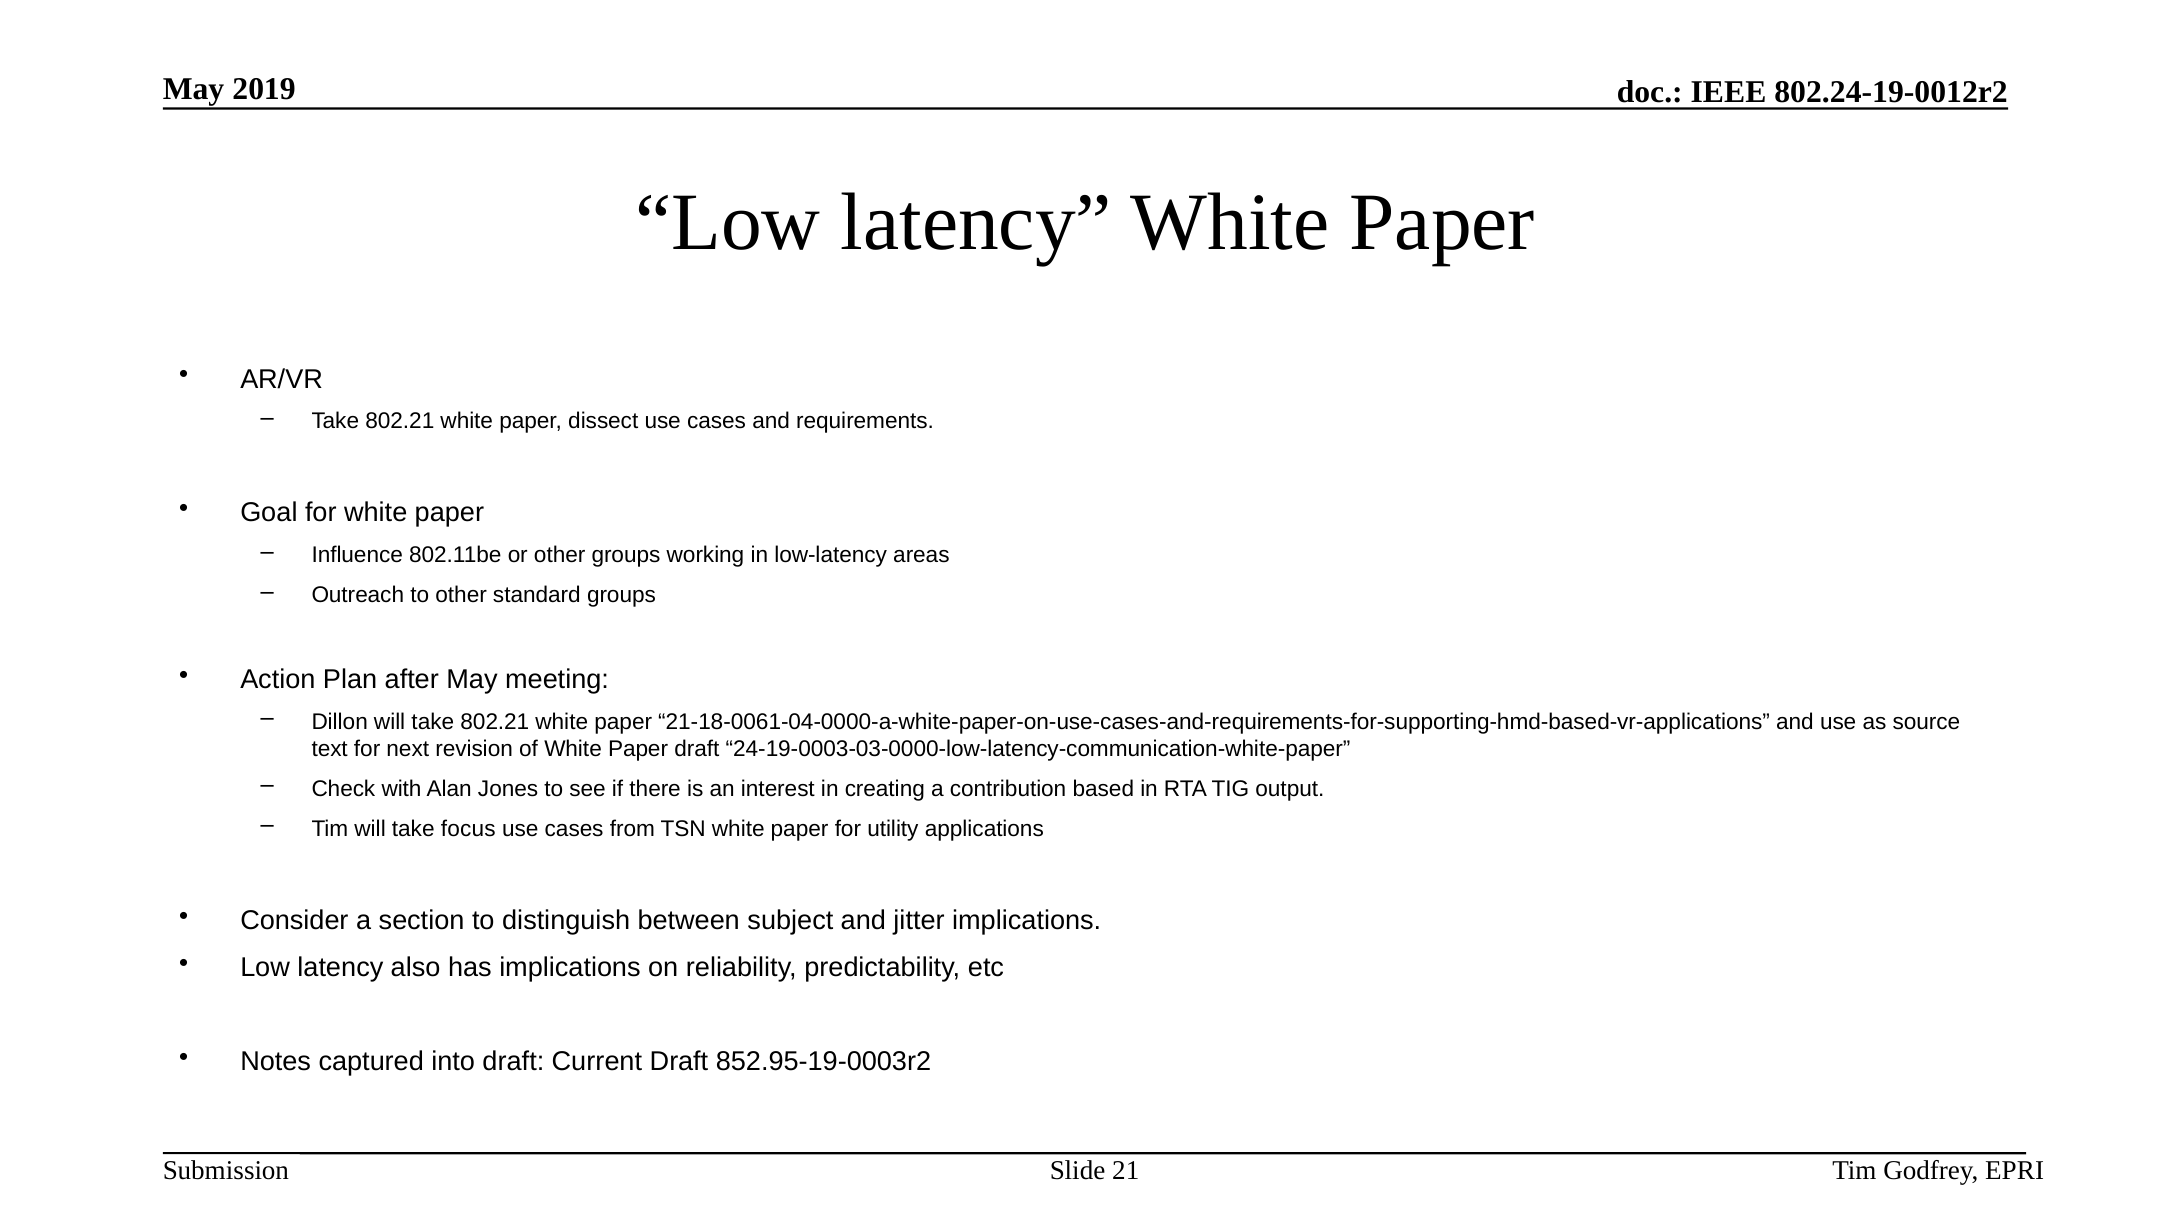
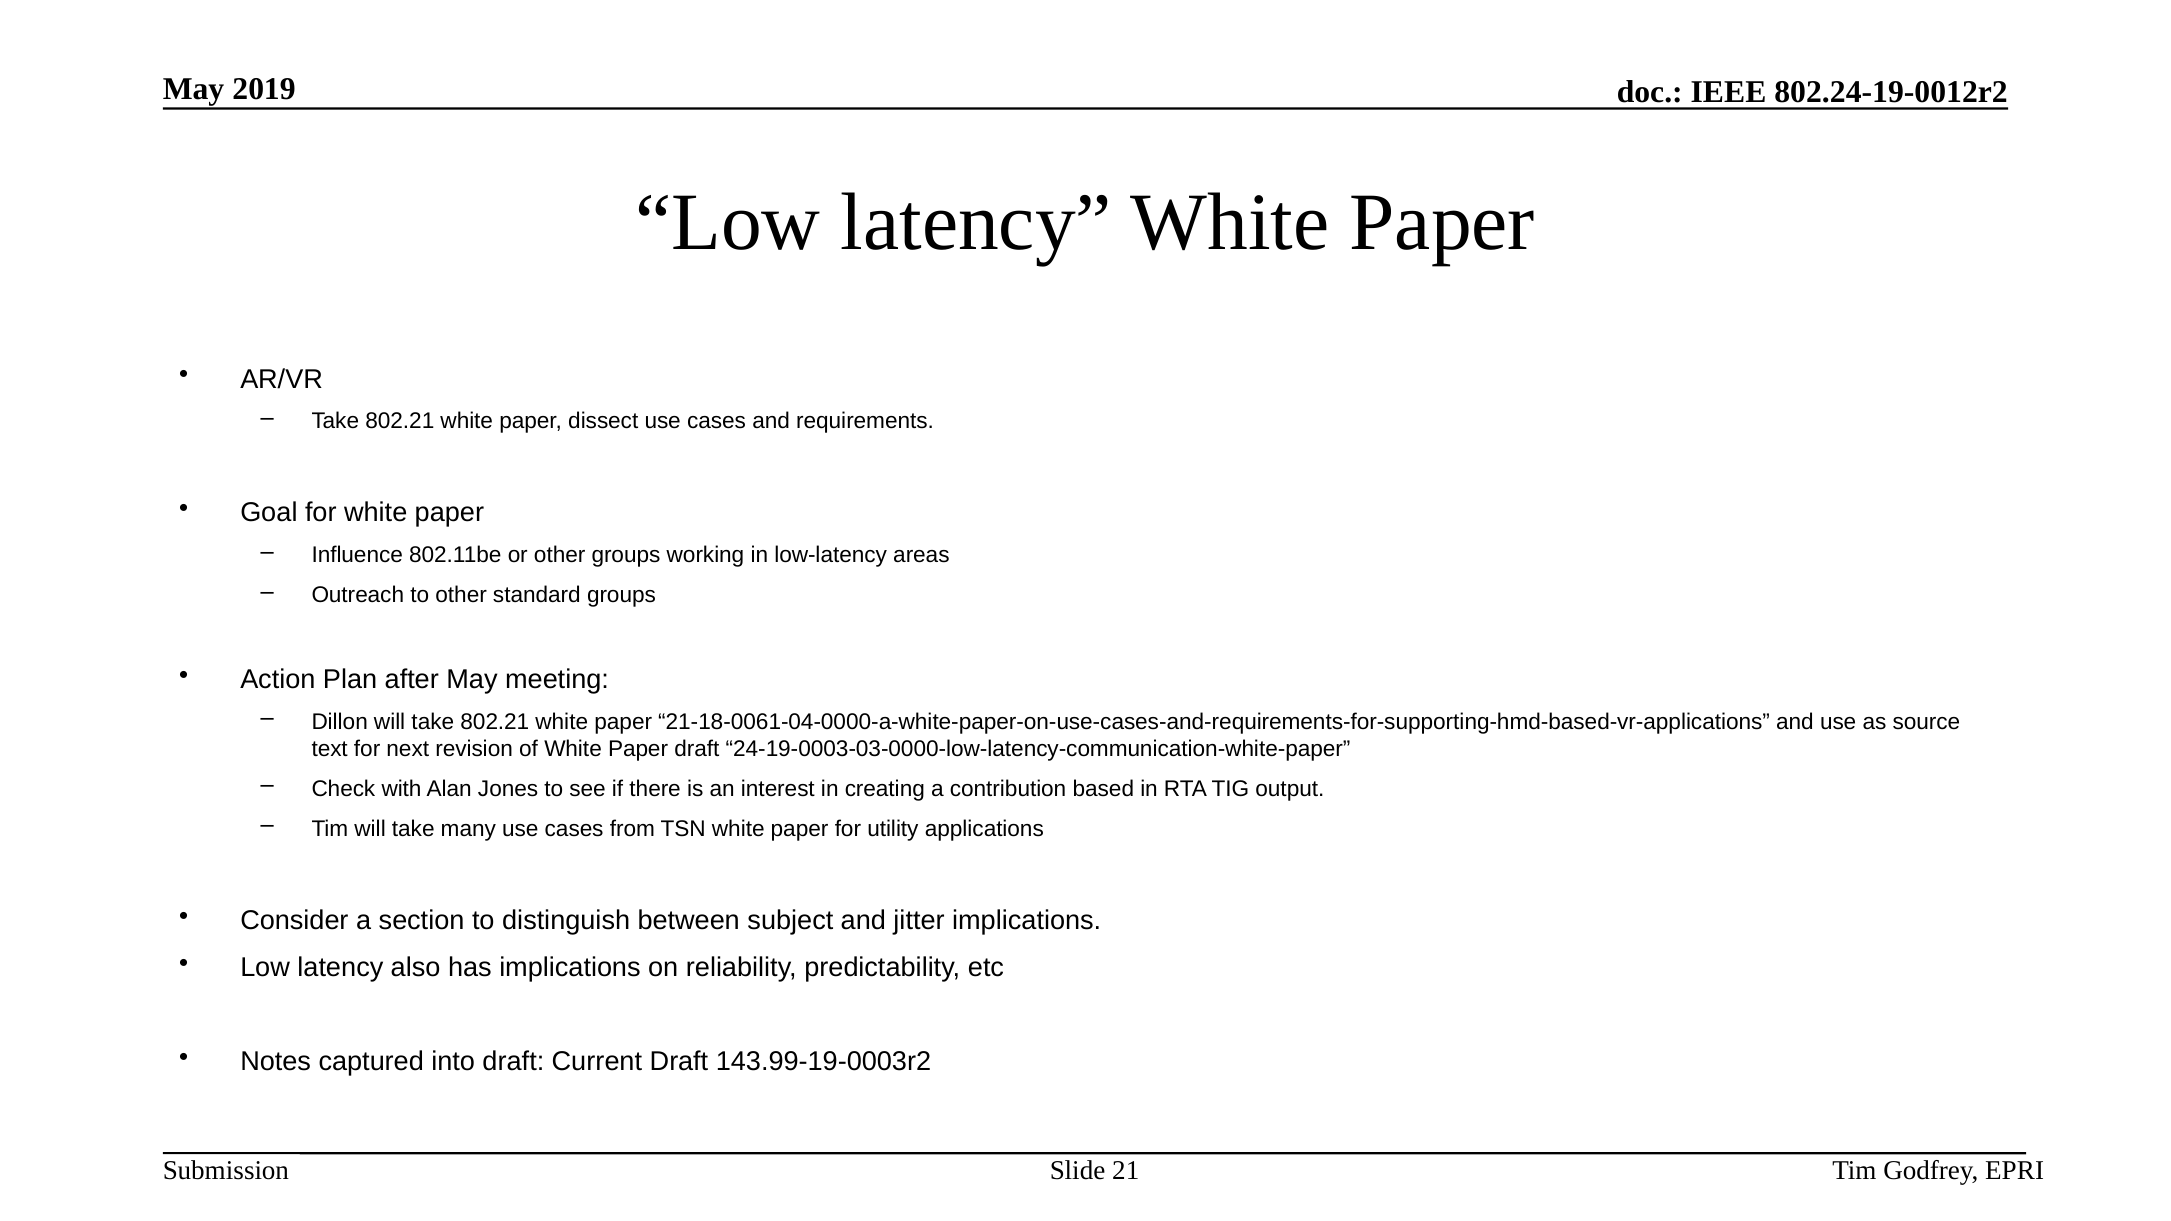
focus: focus -> many
852.95-19-0003r2: 852.95-19-0003r2 -> 143.99-19-0003r2
